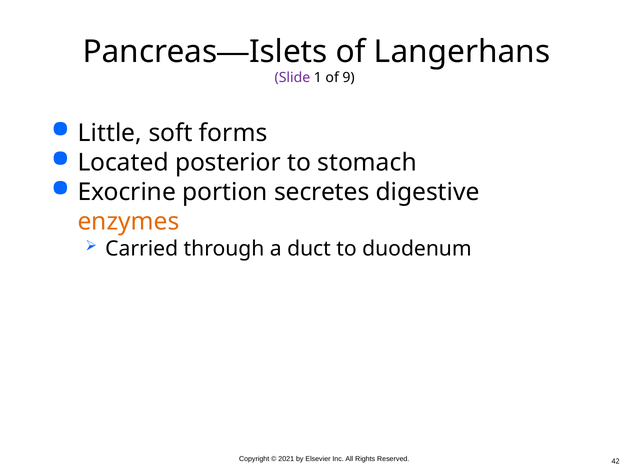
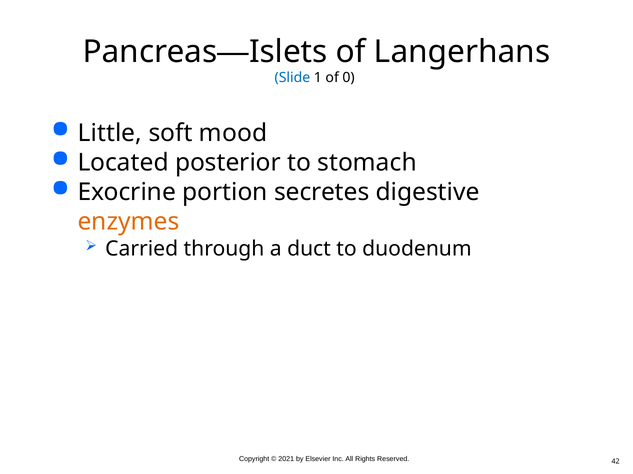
Slide colour: purple -> blue
9: 9 -> 0
forms: forms -> mood
